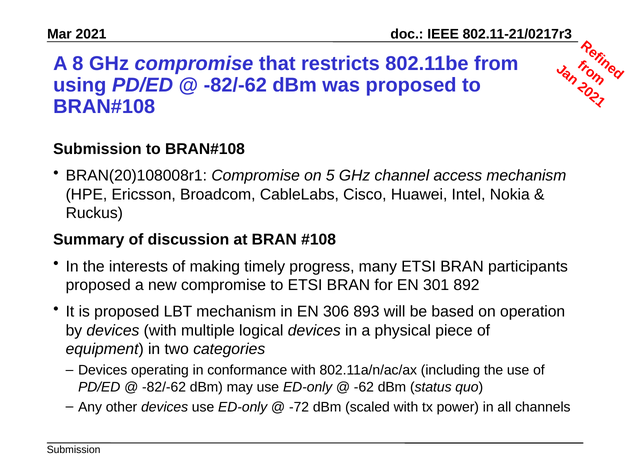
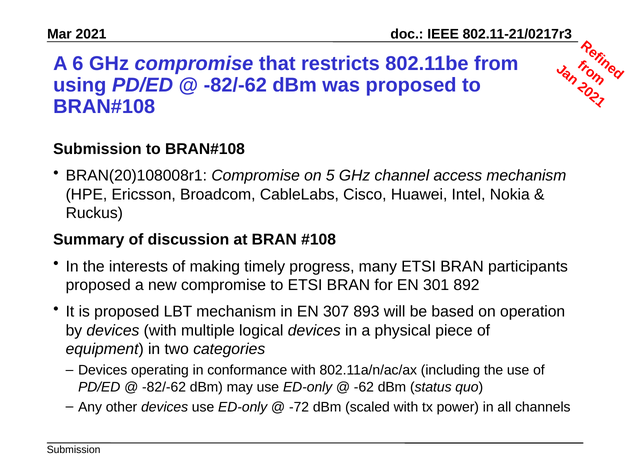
8: 8 -> 6
306: 306 -> 307
